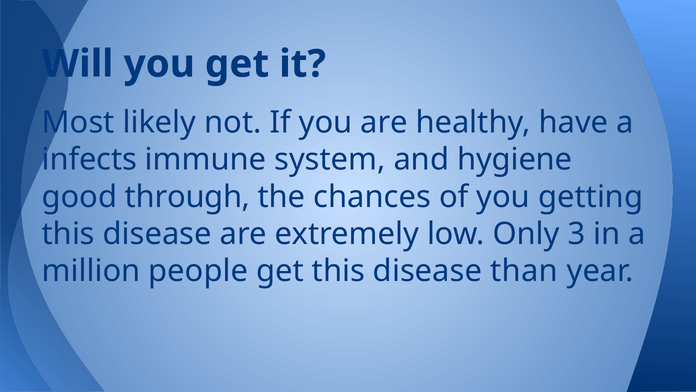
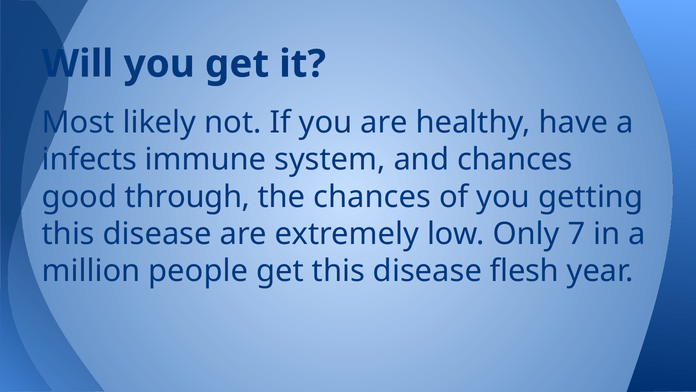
and hygiene: hygiene -> chances
3: 3 -> 7
than: than -> flesh
